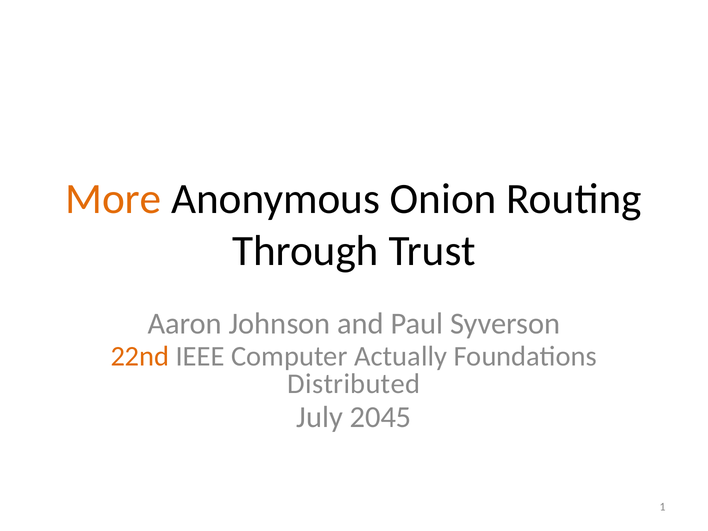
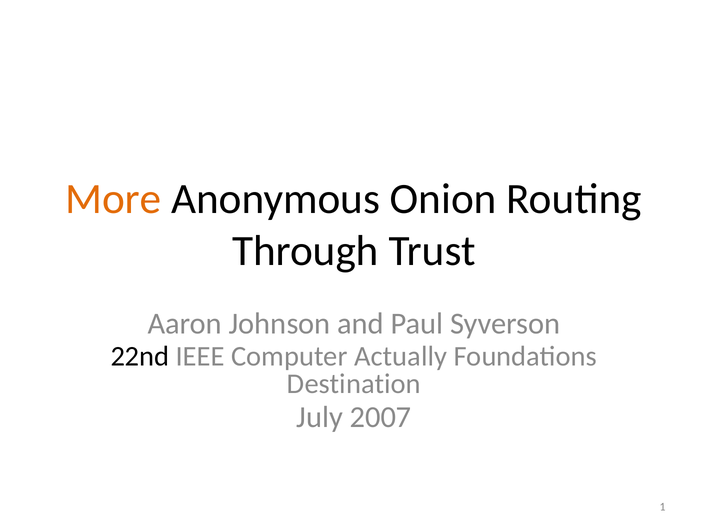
22nd colour: orange -> black
Distributed: Distributed -> Destination
2045: 2045 -> 2007
